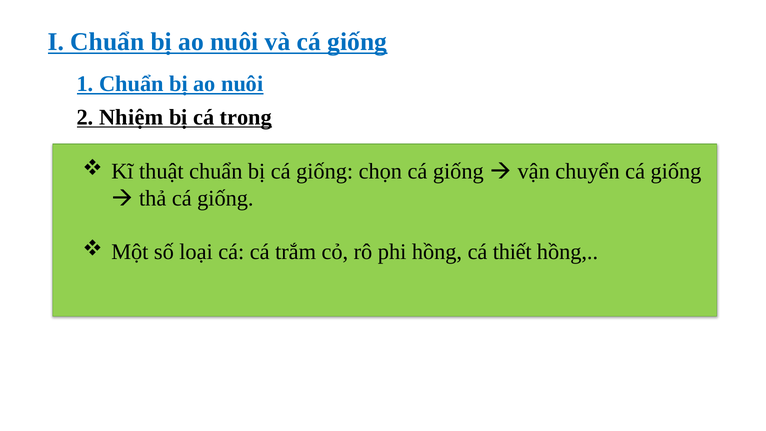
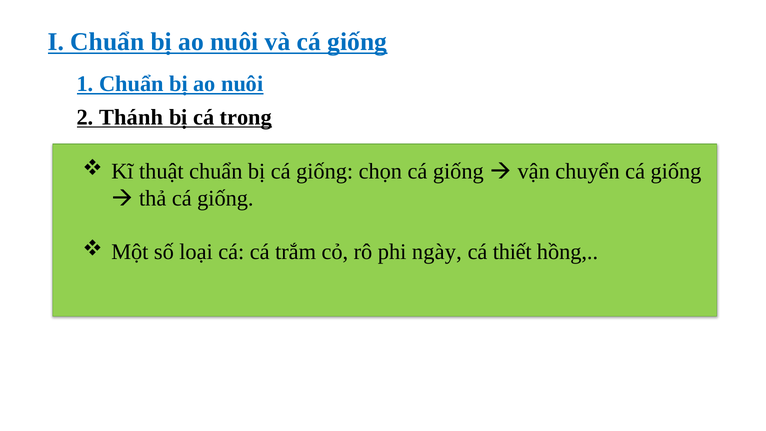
Nhiệm: Nhiệm -> Thánh
phi hồng: hồng -> ngày
